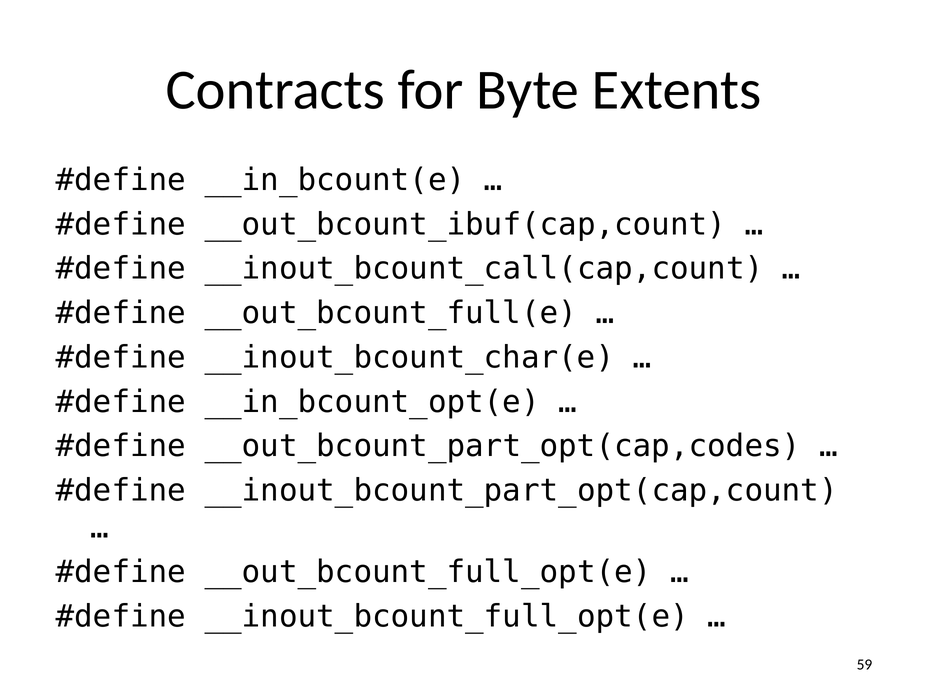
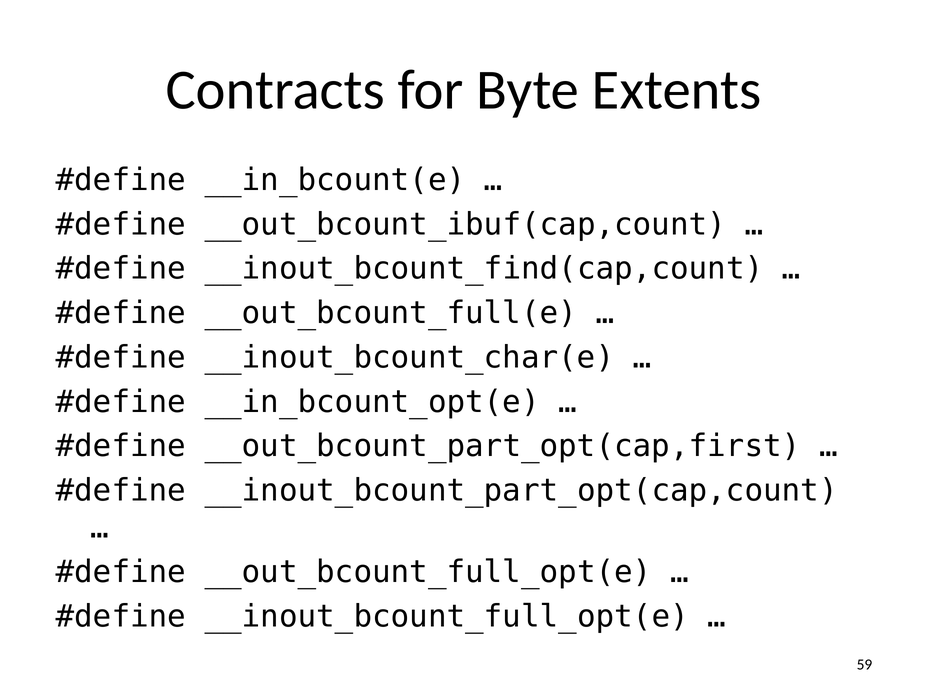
__inout_bcount_call(cap,count: __inout_bcount_call(cap,count -> __inout_bcount_find(cap,count
__out_bcount_part_opt(cap,codes: __out_bcount_part_opt(cap,codes -> __out_bcount_part_opt(cap,first
